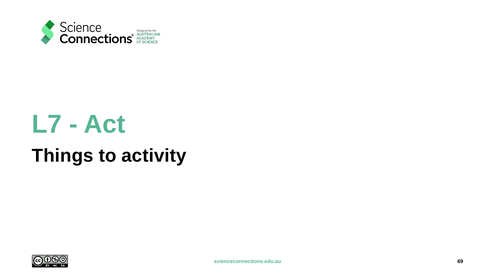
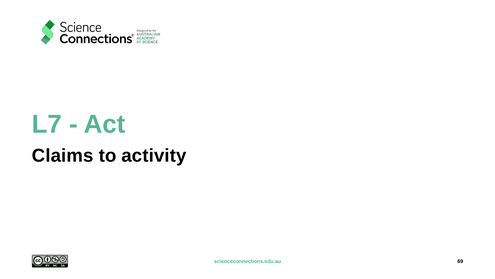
Things: Things -> Claims
